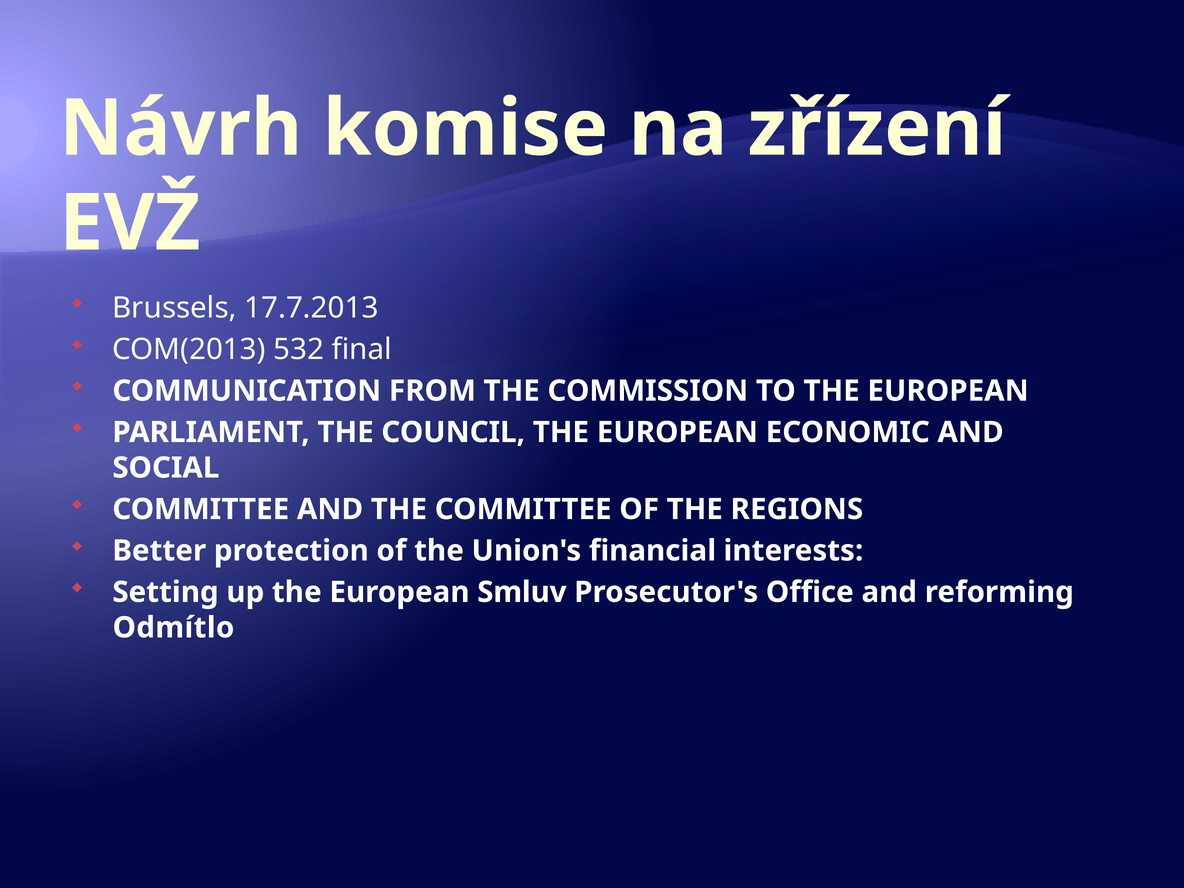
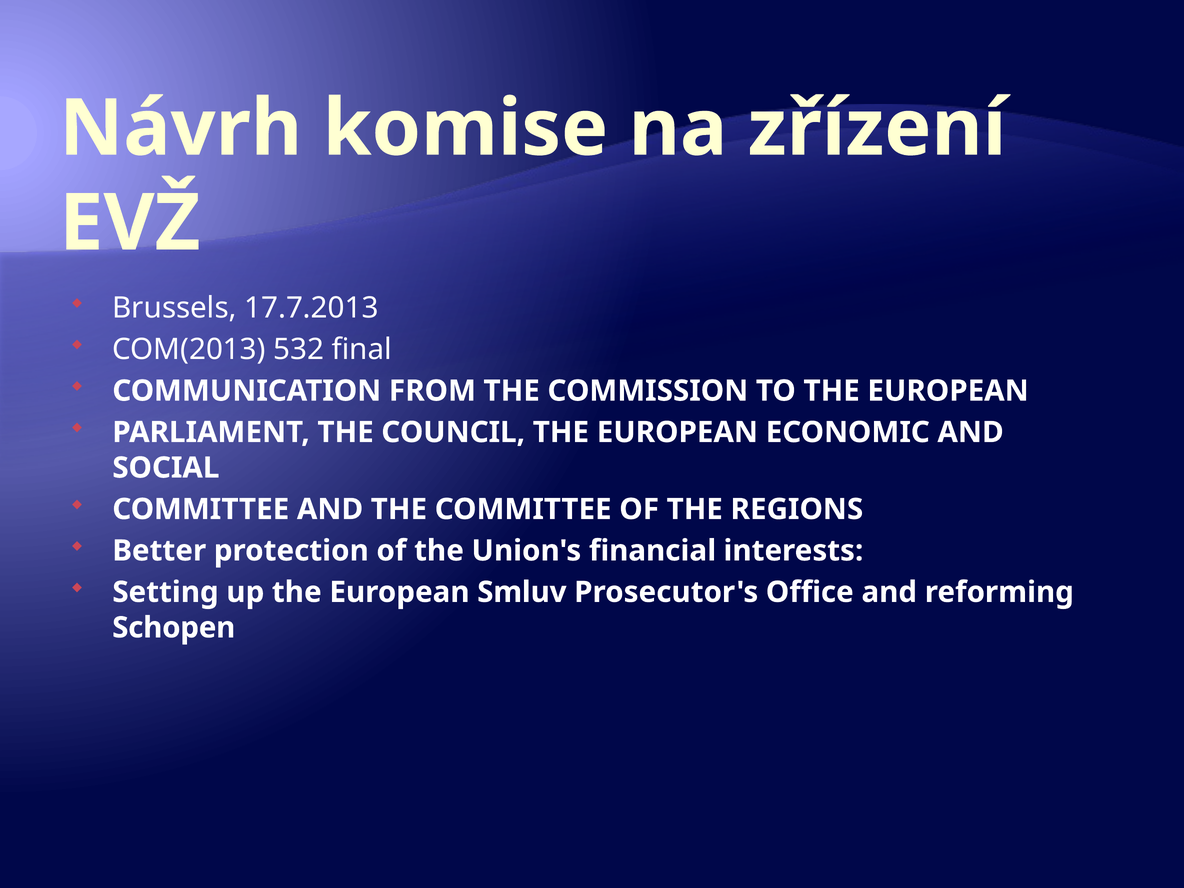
Odmítlo: Odmítlo -> Schopen
